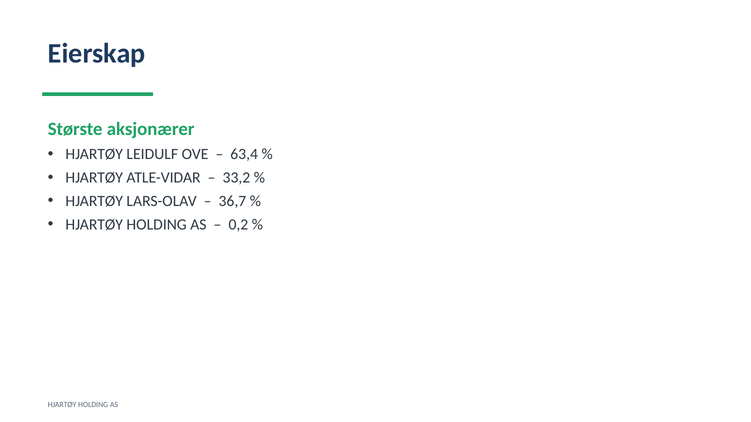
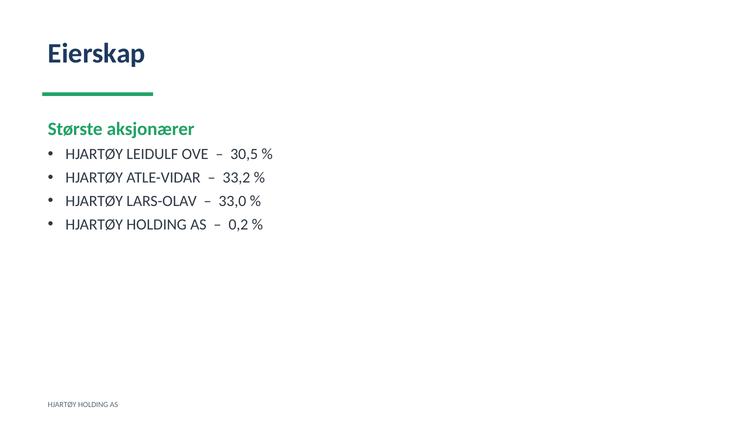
63,4: 63,4 -> 30,5
36,7: 36,7 -> 33,0
